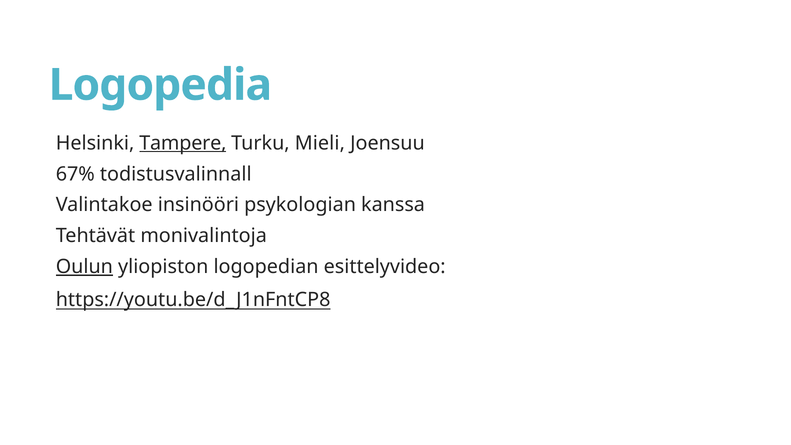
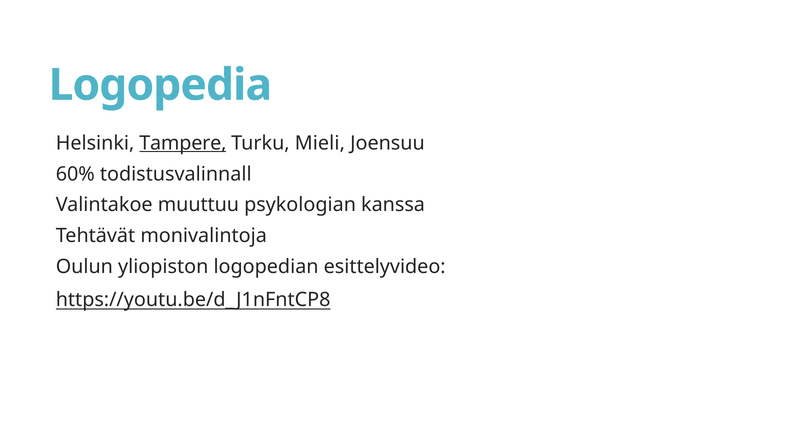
67%: 67% -> 60%
insinööri: insinööri -> muuttuu
Oulun underline: present -> none
